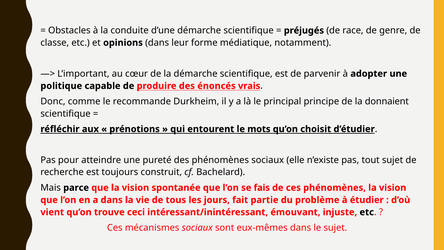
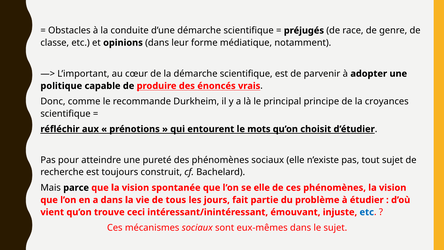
donnaient: donnaient -> croyances
se fais: fais -> elle
etc at (367, 212) colour: black -> blue
